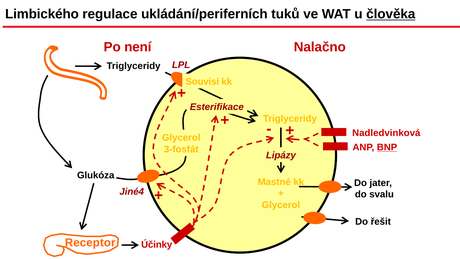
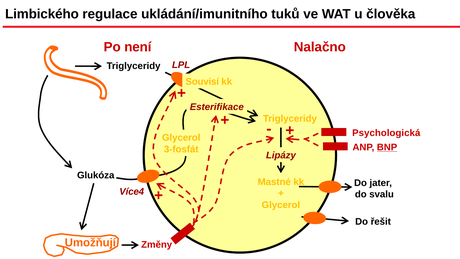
ukládání/periferních: ukládání/periferních -> ukládání/imunitního
člověka underline: present -> none
Nadledvinková: Nadledvinková -> Psychologická
Jiné4: Jiné4 -> Více4
Receptor: Receptor -> Umožňují
Účinky: Účinky -> Změny
